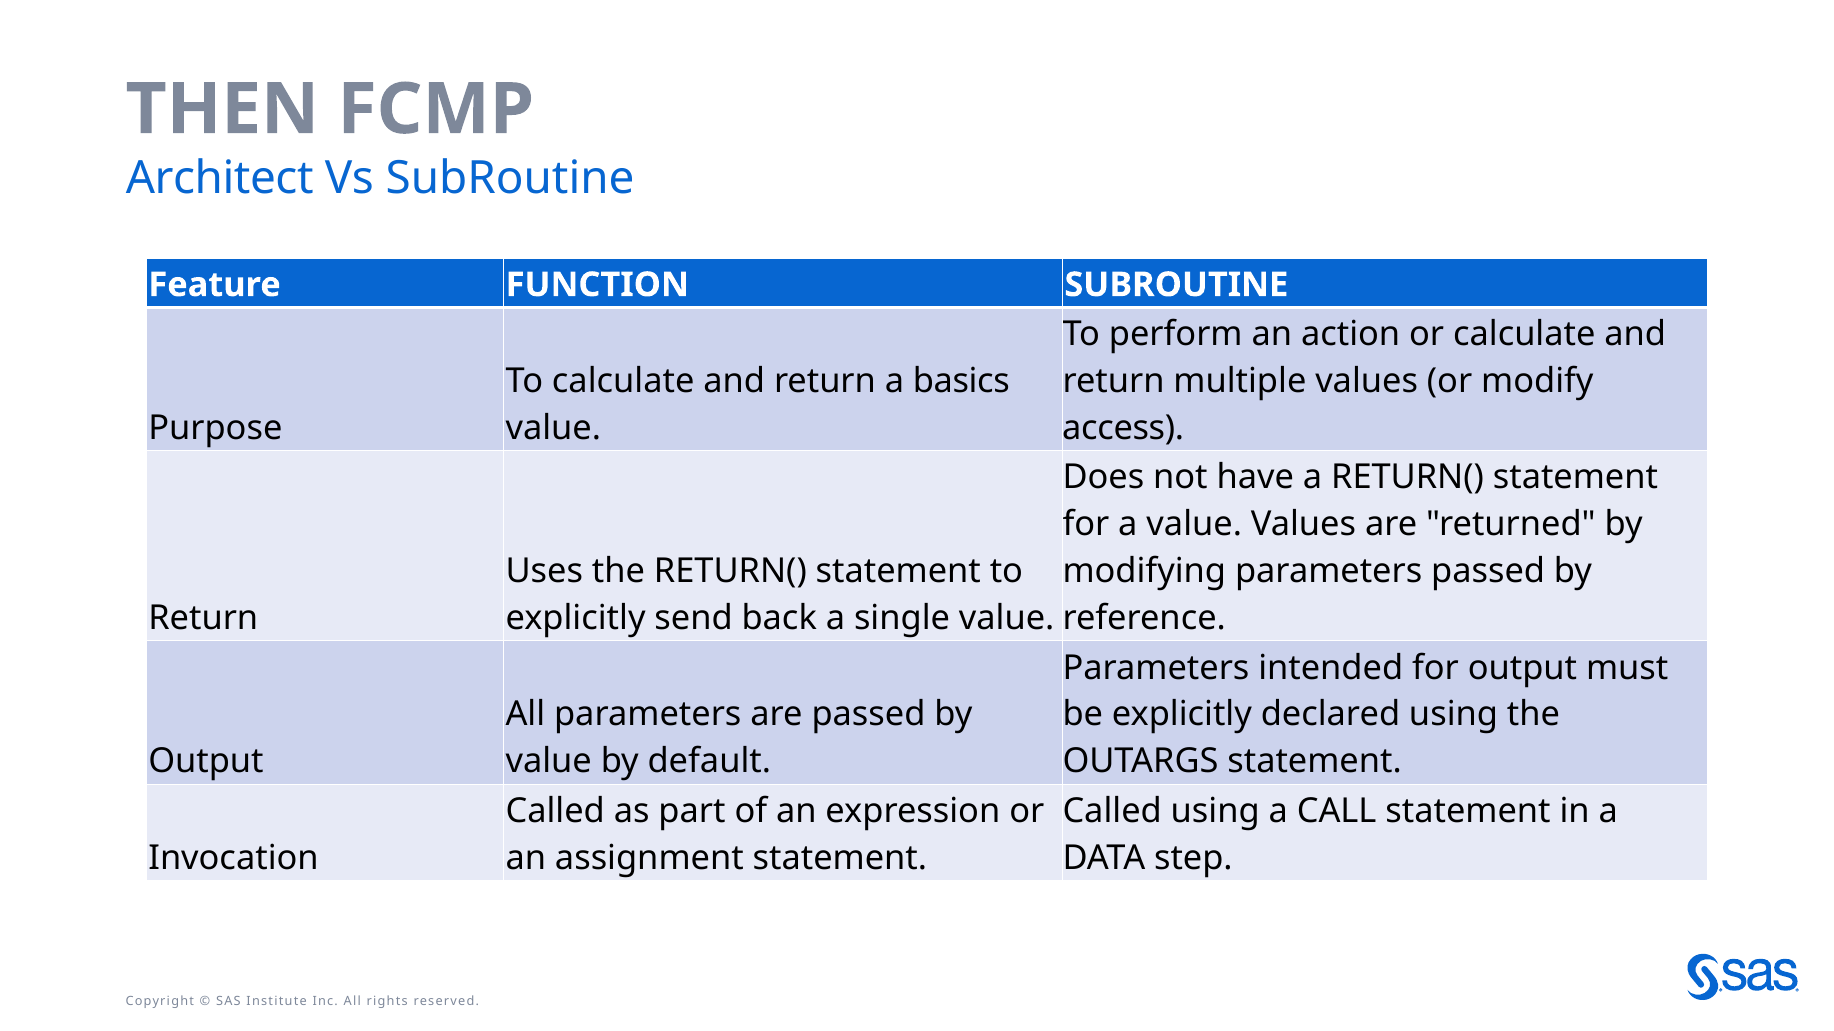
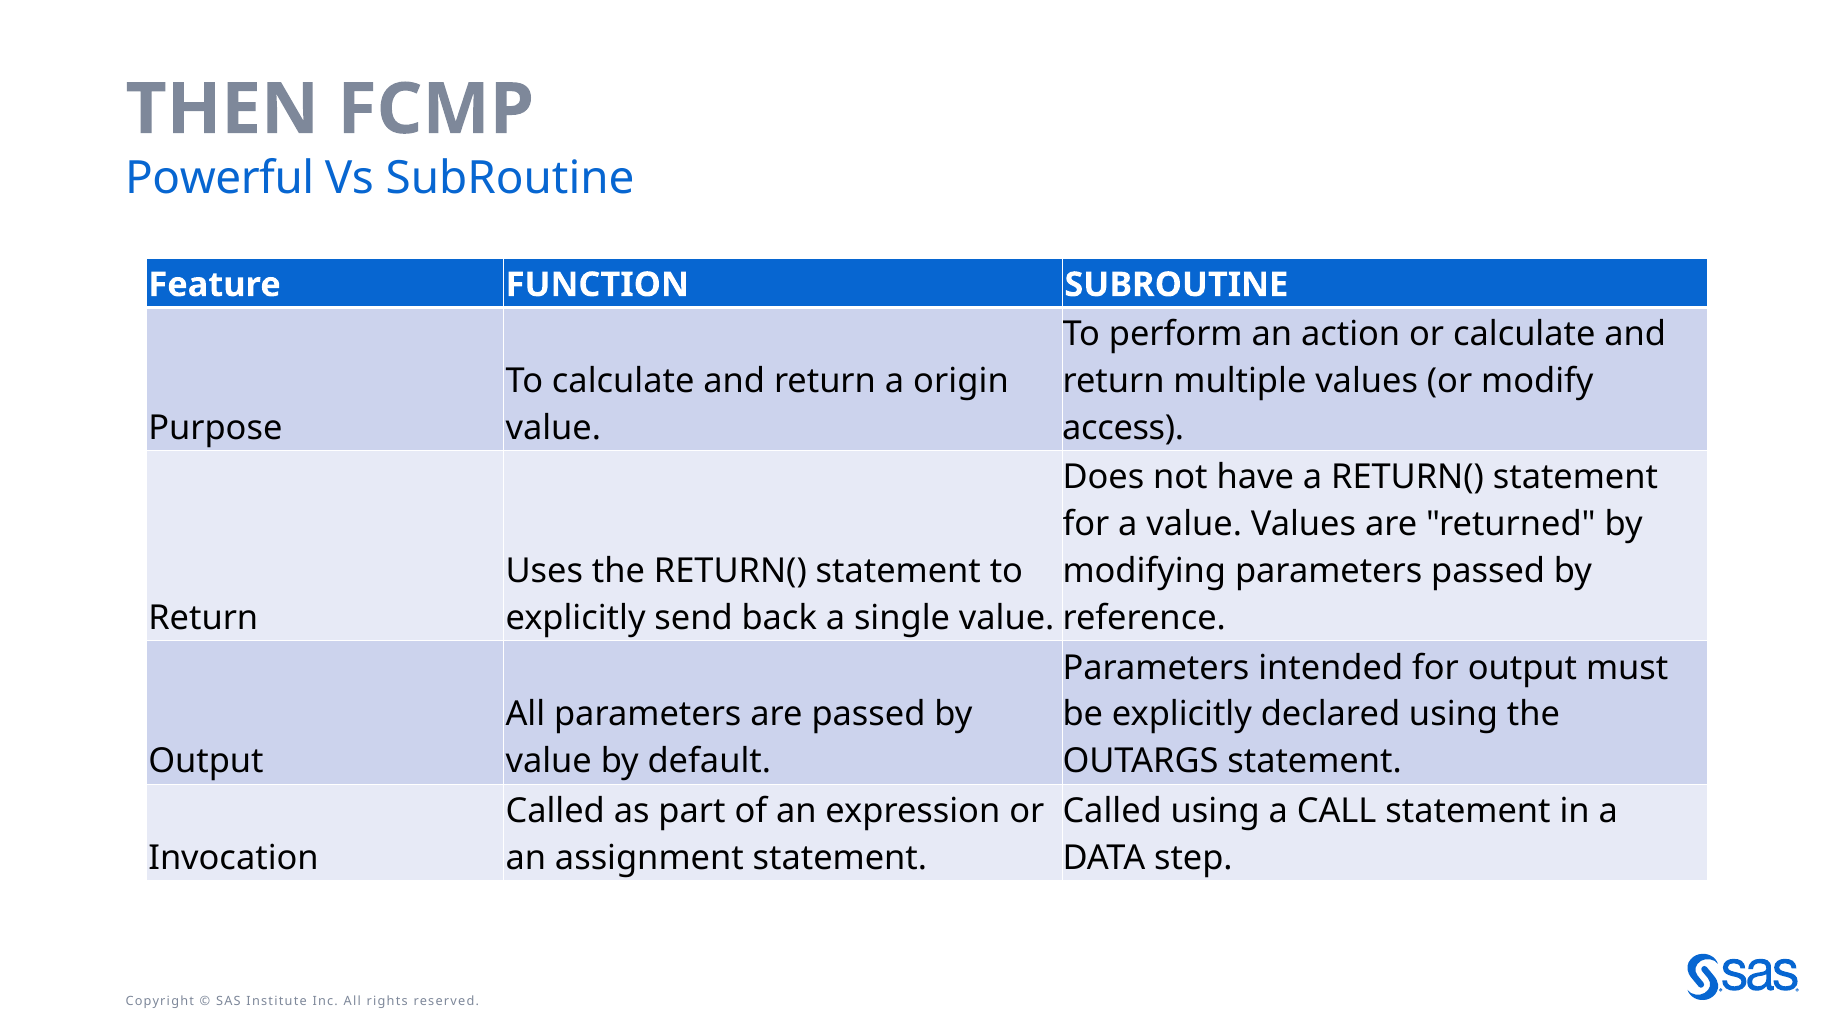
Architect: Architect -> Powerful
basics: basics -> origin
